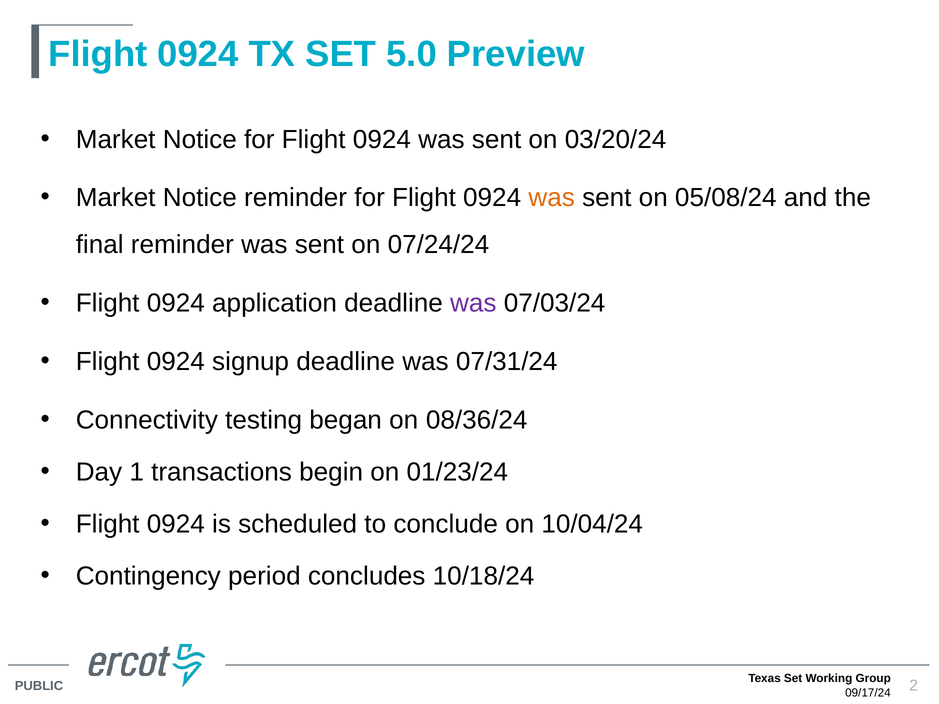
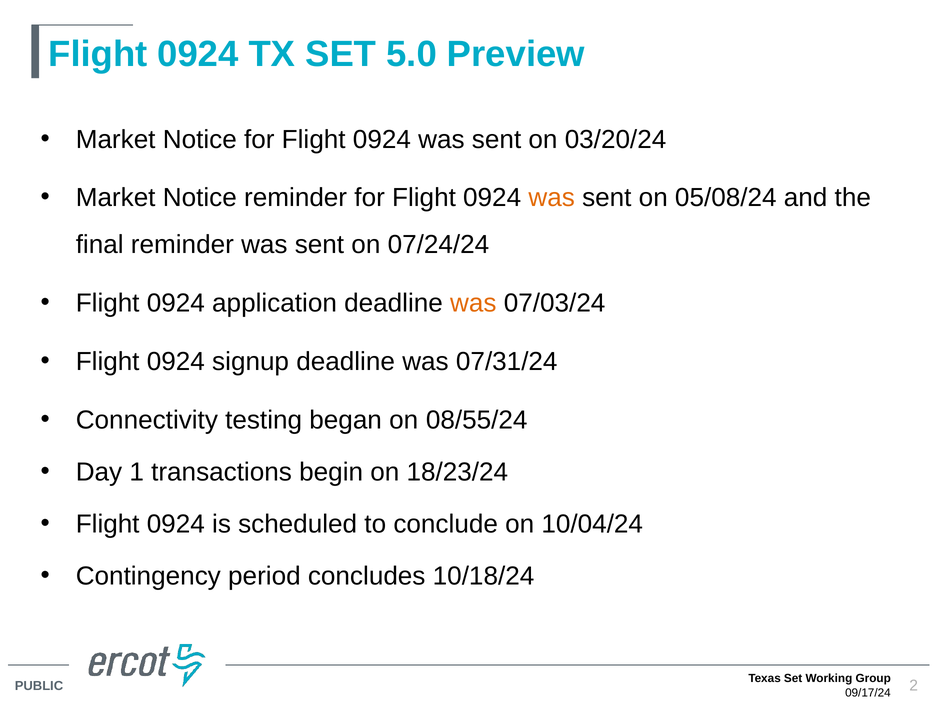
was at (473, 303) colour: purple -> orange
08/36/24: 08/36/24 -> 08/55/24
01/23/24: 01/23/24 -> 18/23/24
